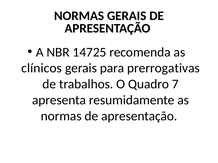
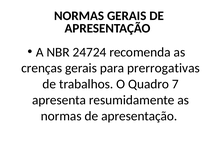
14725: 14725 -> 24724
clínicos: clínicos -> crenças
